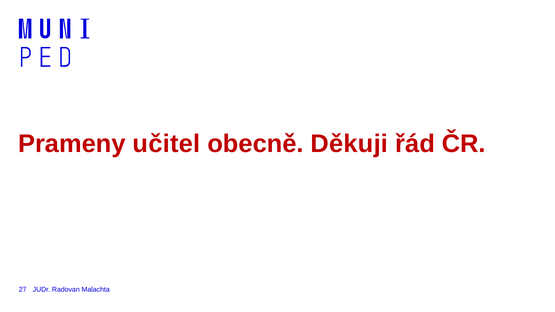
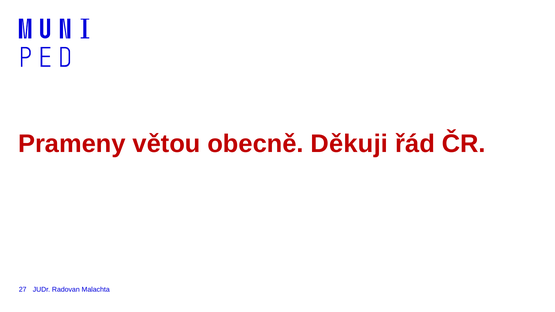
učitel: učitel -> větou
